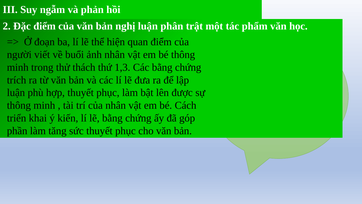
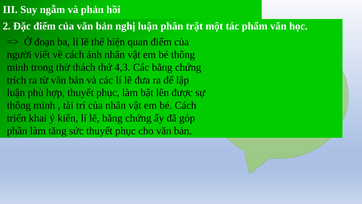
viết về buổi: buổi -> cách
1,3: 1,3 -> 4,3
